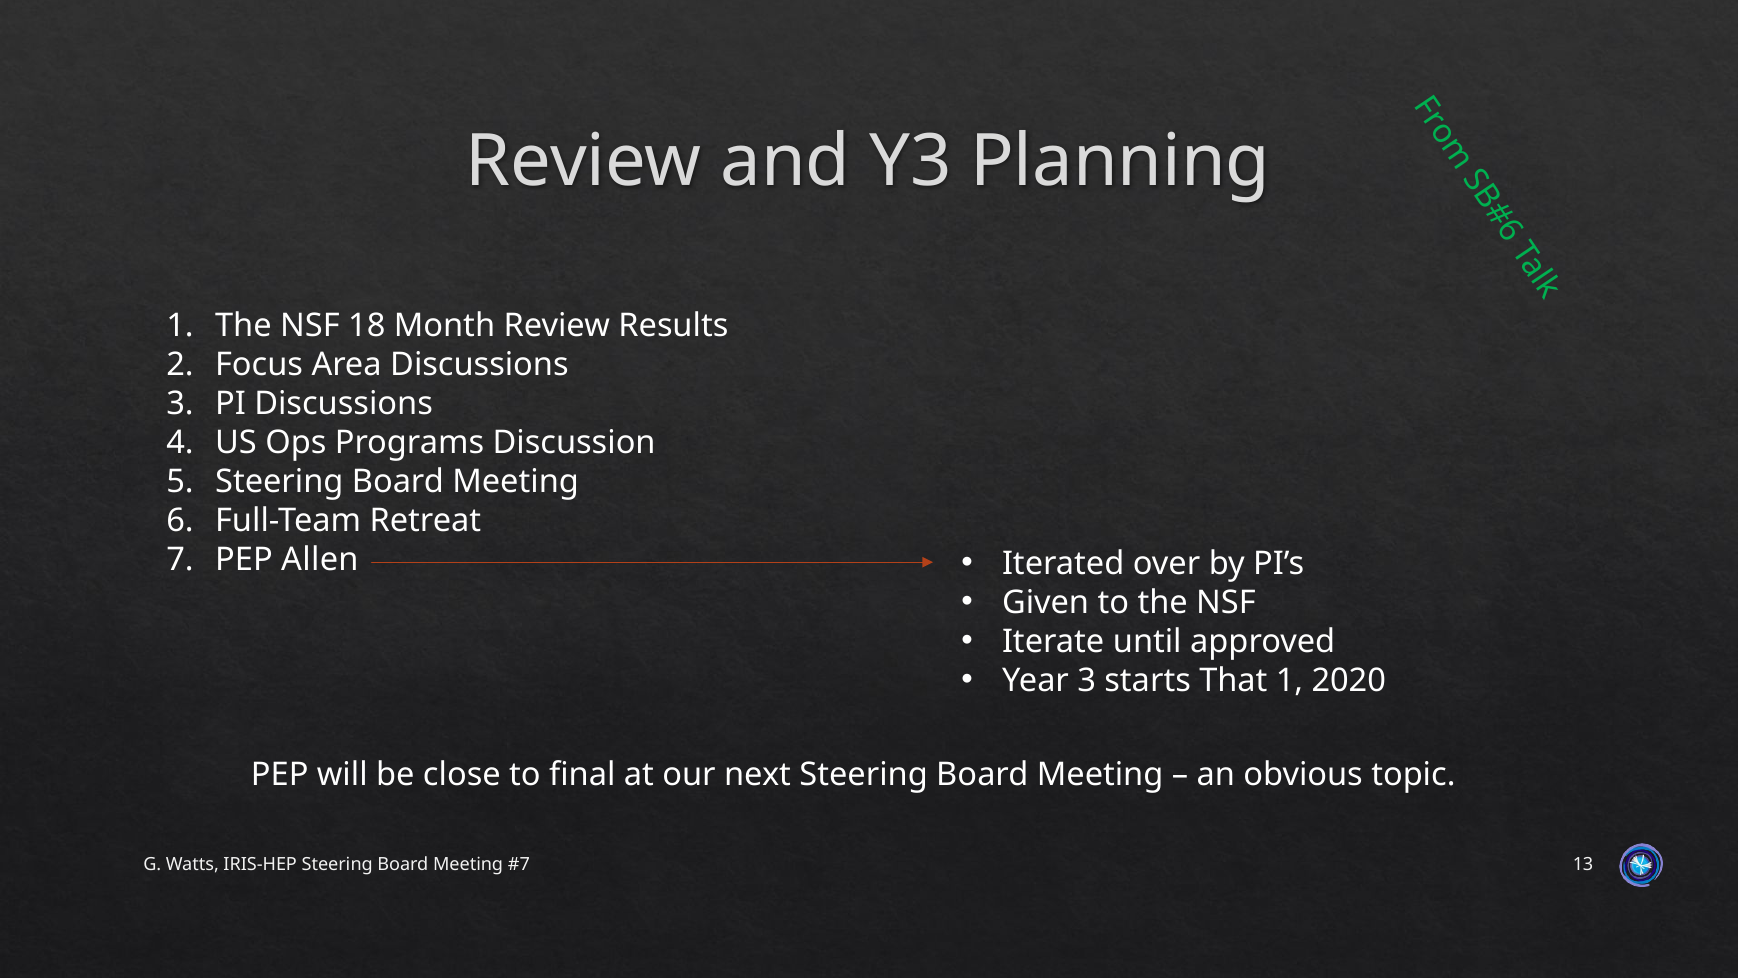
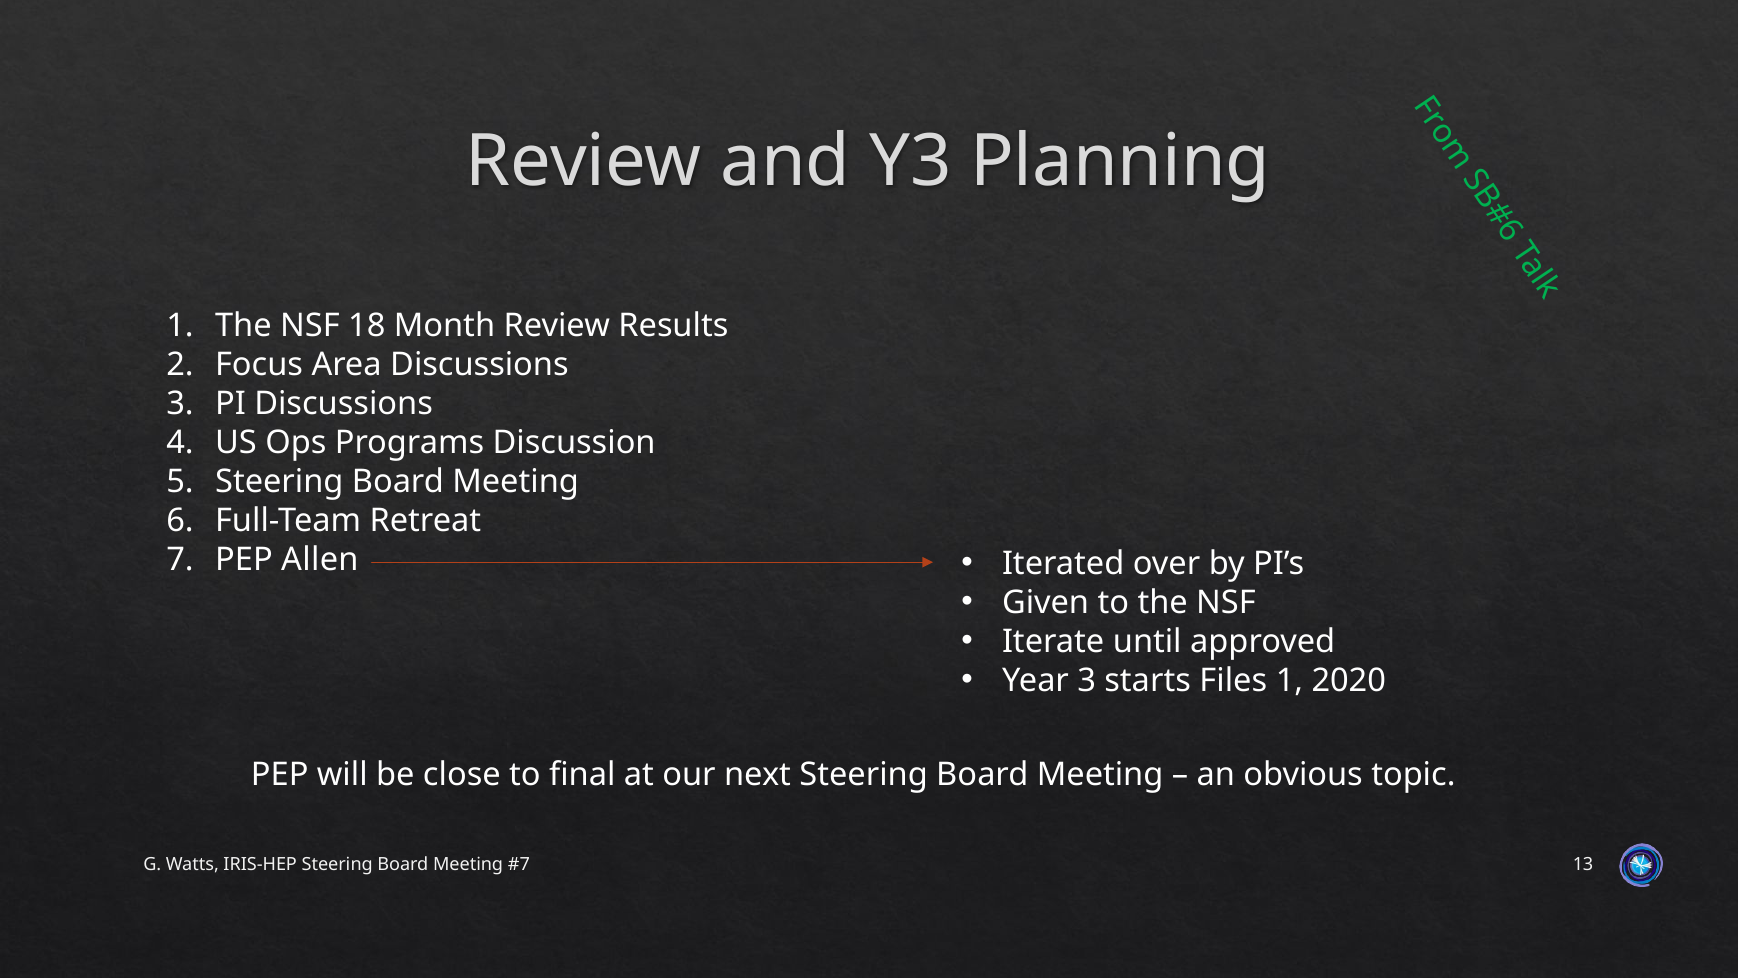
That: That -> Files
